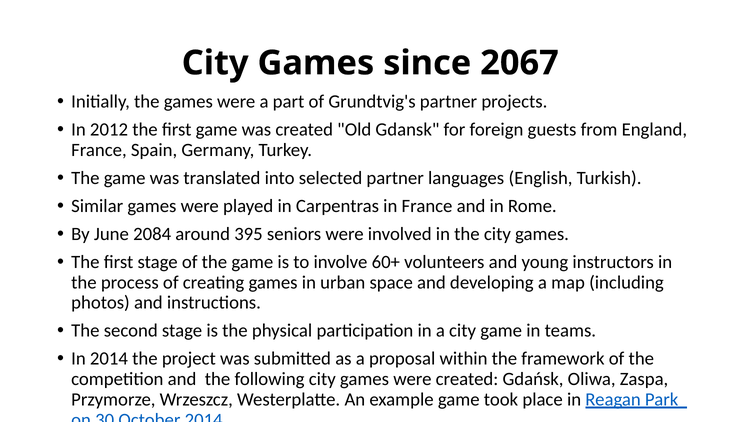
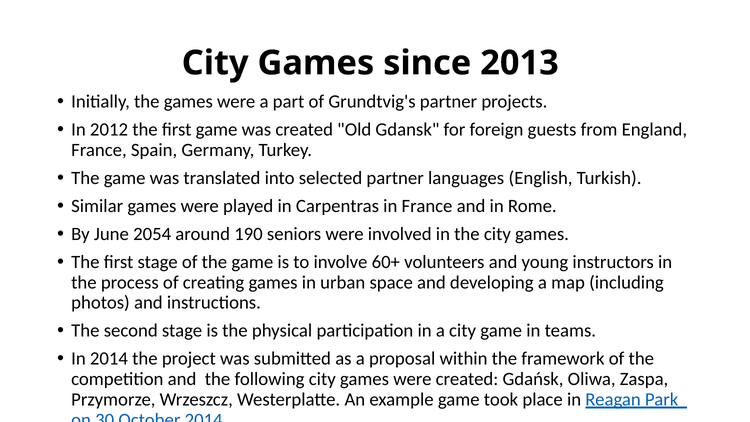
2067: 2067 -> 2013
2084: 2084 -> 2054
395: 395 -> 190
